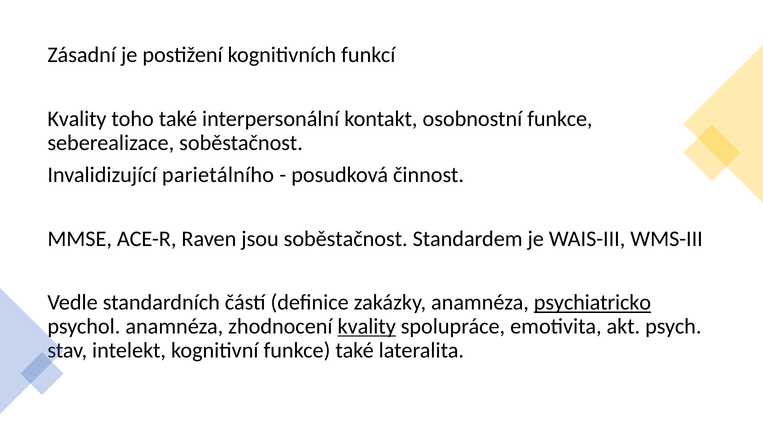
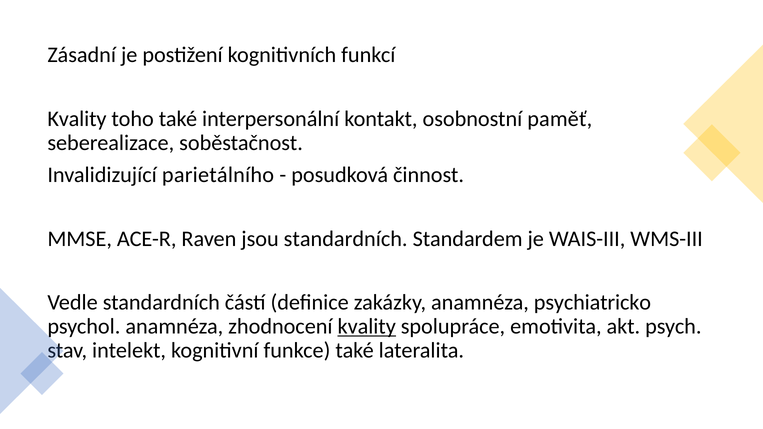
osobnostní funkce: funkce -> paměť
jsou soběstačnost: soběstačnost -> standardních
psychiatricko underline: present -> none
